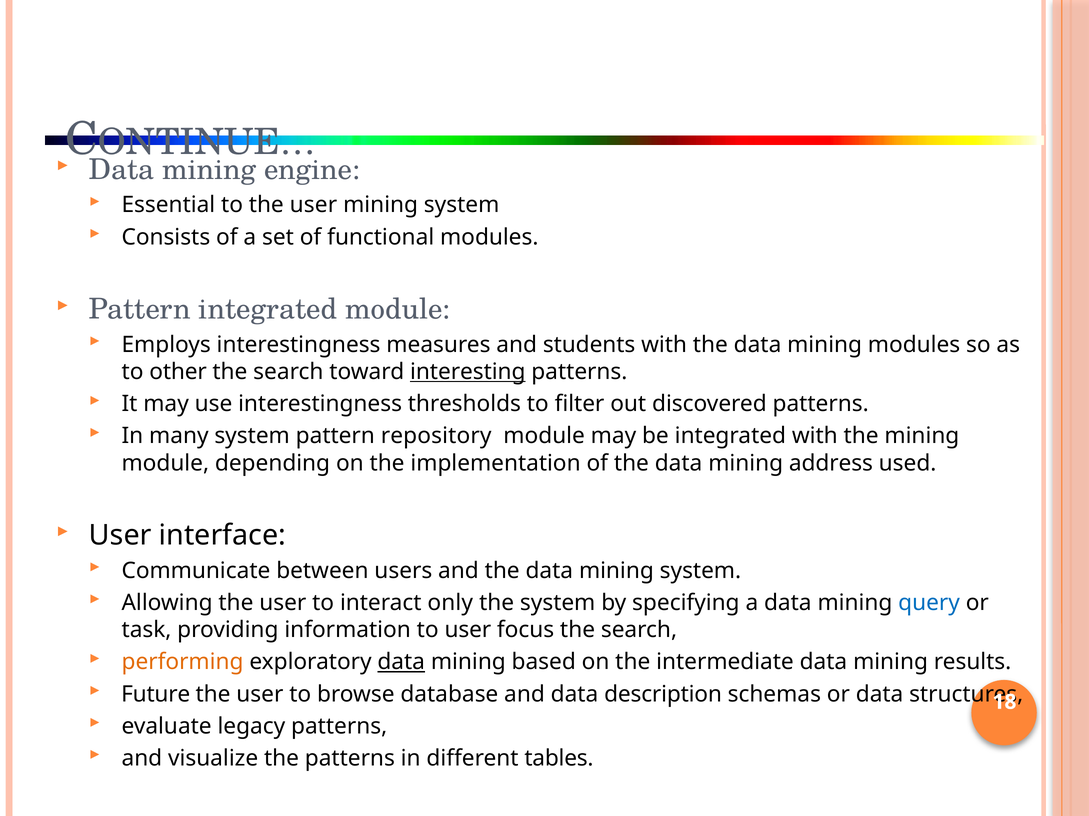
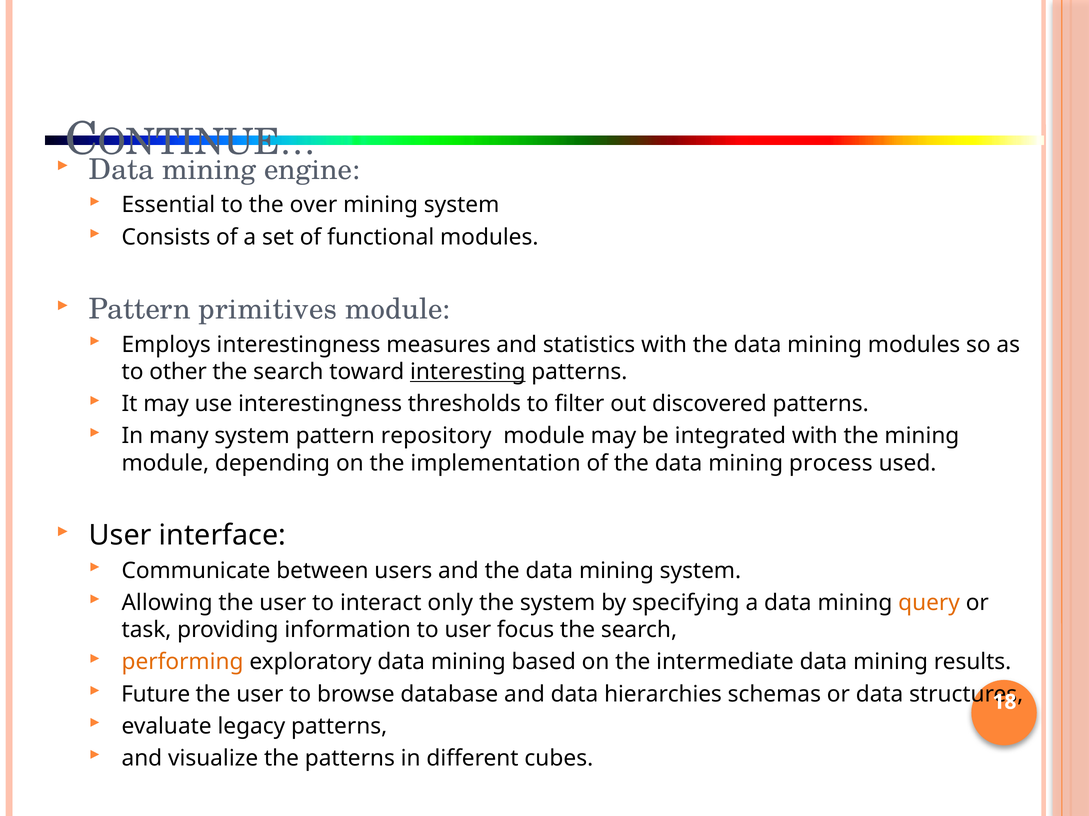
to the user: user -> over
Pattern integrated: integrated -> primitives
students: students -> statistics
address: address -> process
query colour: blue -> orange
data at (401, 663) underline: present -> none
description: description -> hierarchies
tables: tables -> cubes
